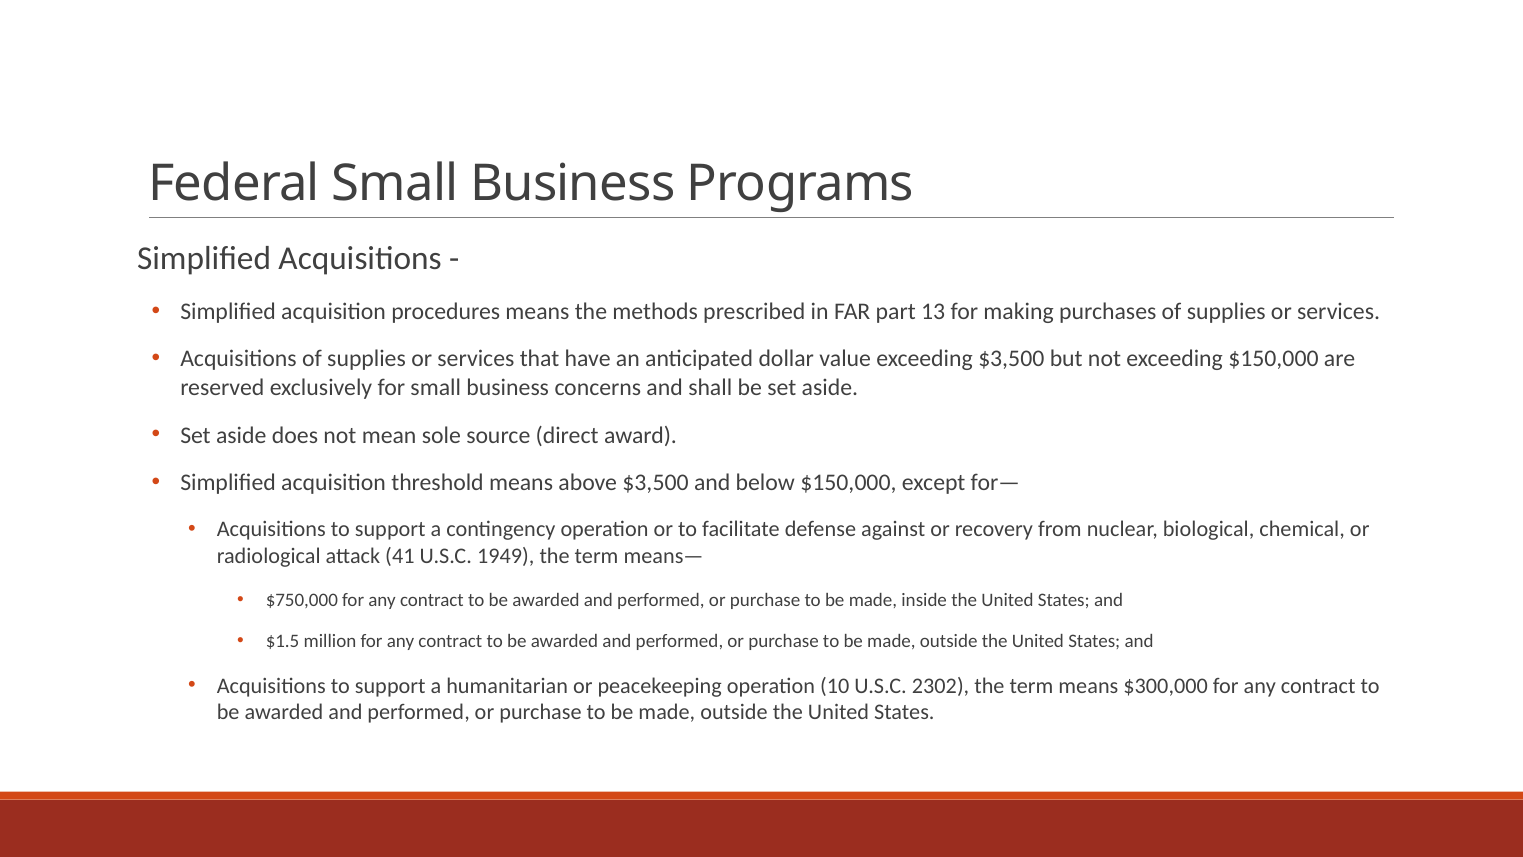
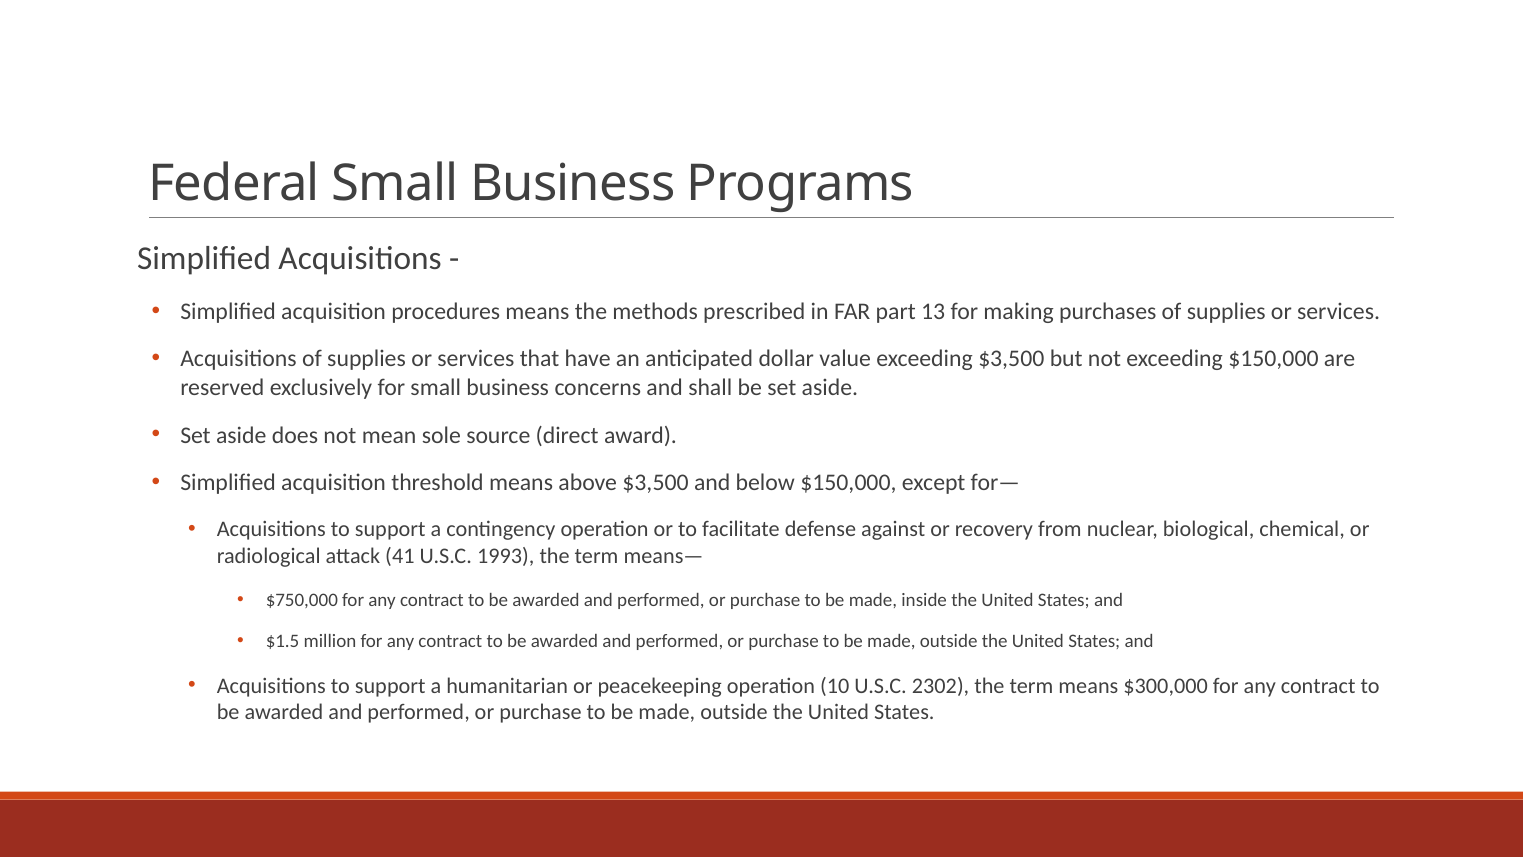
1949: 1949 -> 1993
